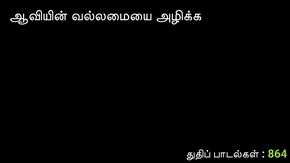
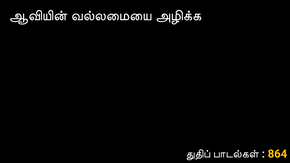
864 colour: light green -> yellow
